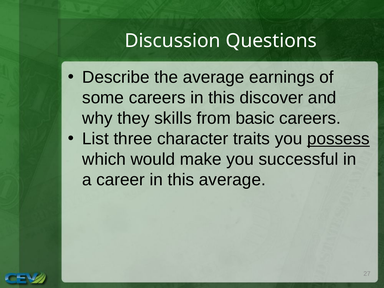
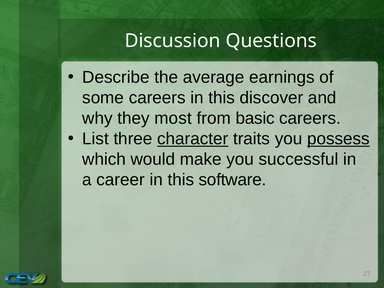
skills: skills -> most
character underline: none -> present
this average: average -> software
